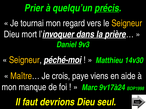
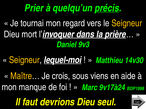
péché-moi: péché-moi -> lequel-moi
paye: paye -> sous
